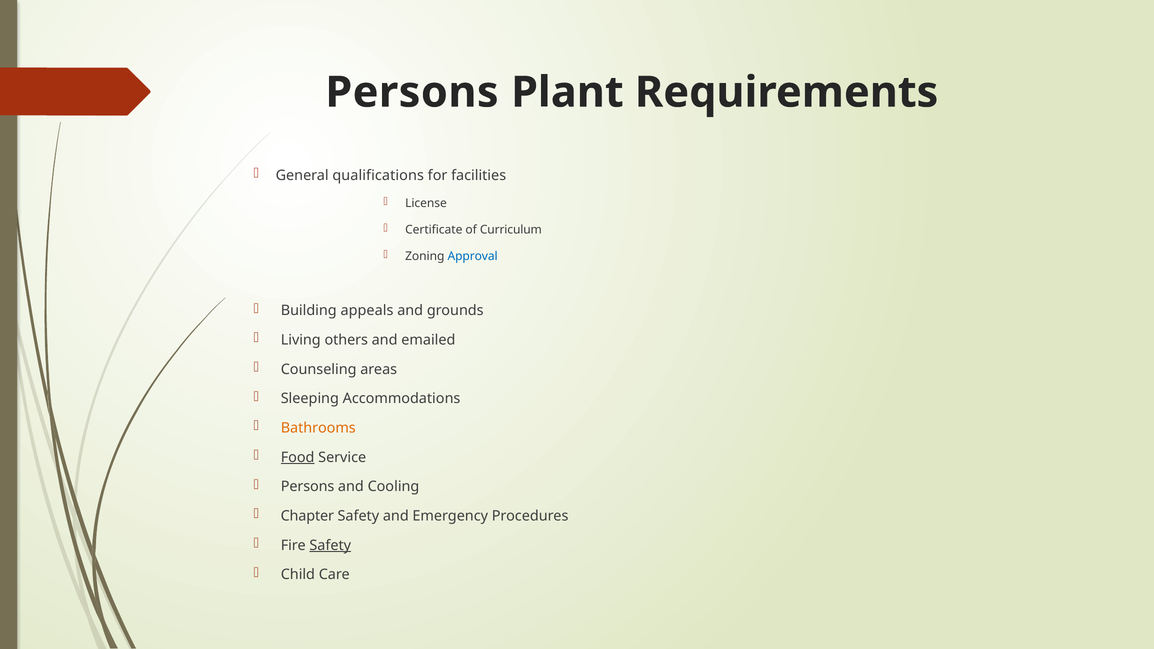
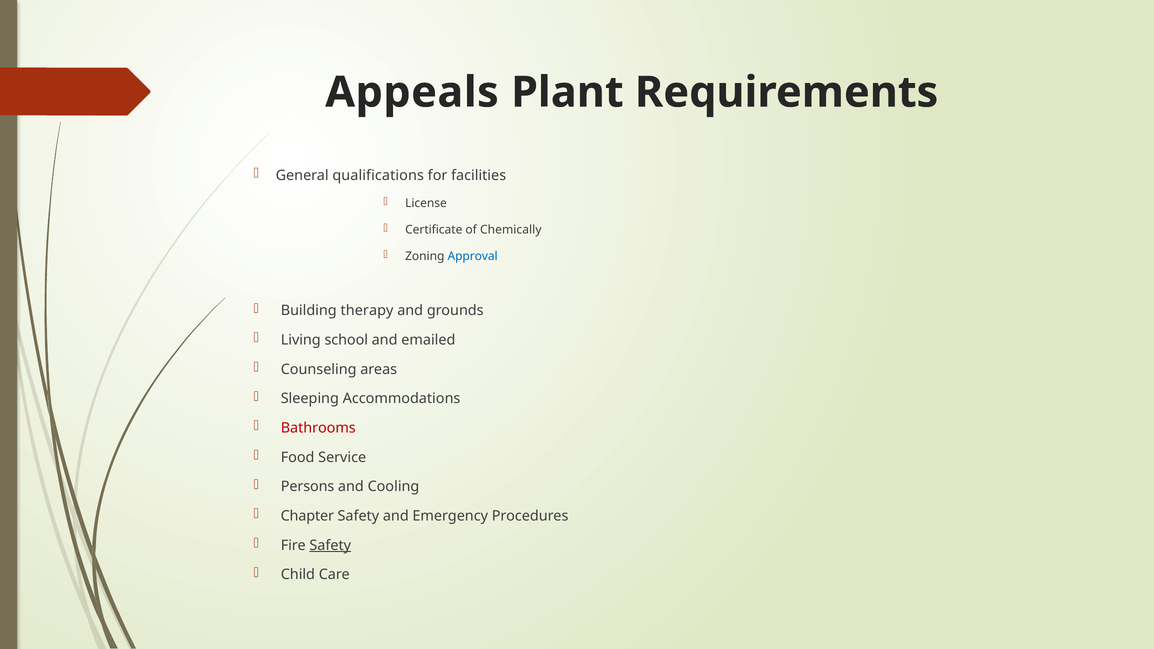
Persons at (412, 92): Persons -> Appeals
Curriculum: Curriculum -> Chemically
appeals: appeals -> therapy
others: others -> school
Bathrooms colour: orange -> red
Food underline: present -> none
